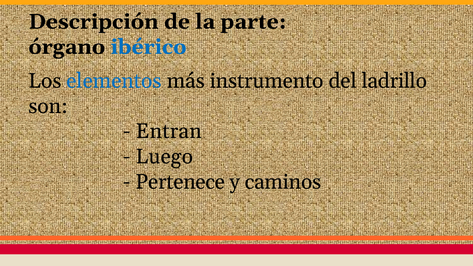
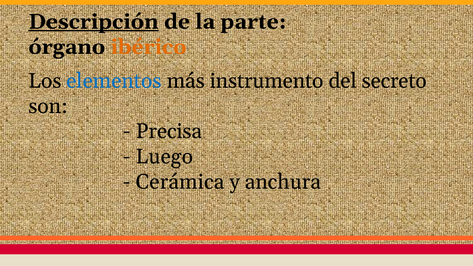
Descripción underline: none -> present
ibérico colour: blue -> orange
ladrillo: ladrillo -> secreto
Entran: Entran -> Precisa
Pertenece: Pertenece -> Cerámica
caminos: caminos -> anchura
